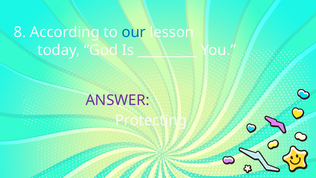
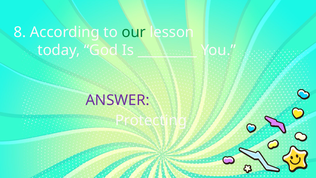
our colour: blue -> green
